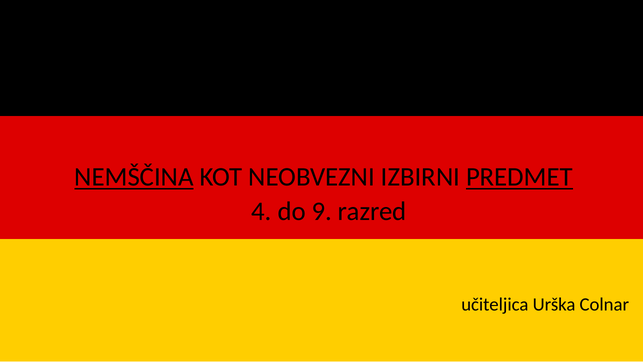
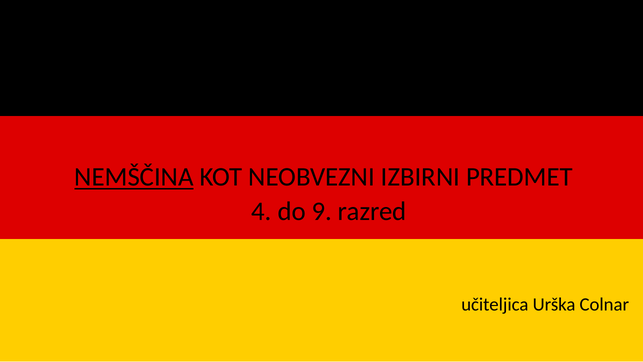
PREDMET underline: present -> none
